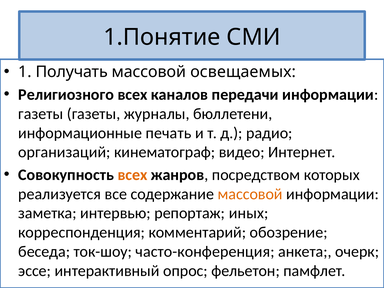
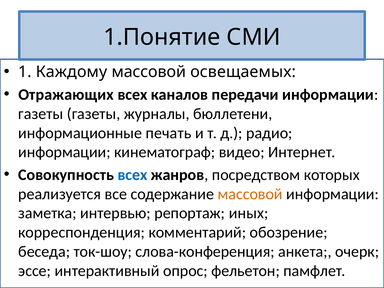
Получать: Получать -> Каждому
Религиозного: Религиозного -> Отражающих
организаций at (64, 152): организаций -> информации
всех at (132, 175) colour: orange -> blue
часто-конференция: часто-конференция -> слова-конференция
